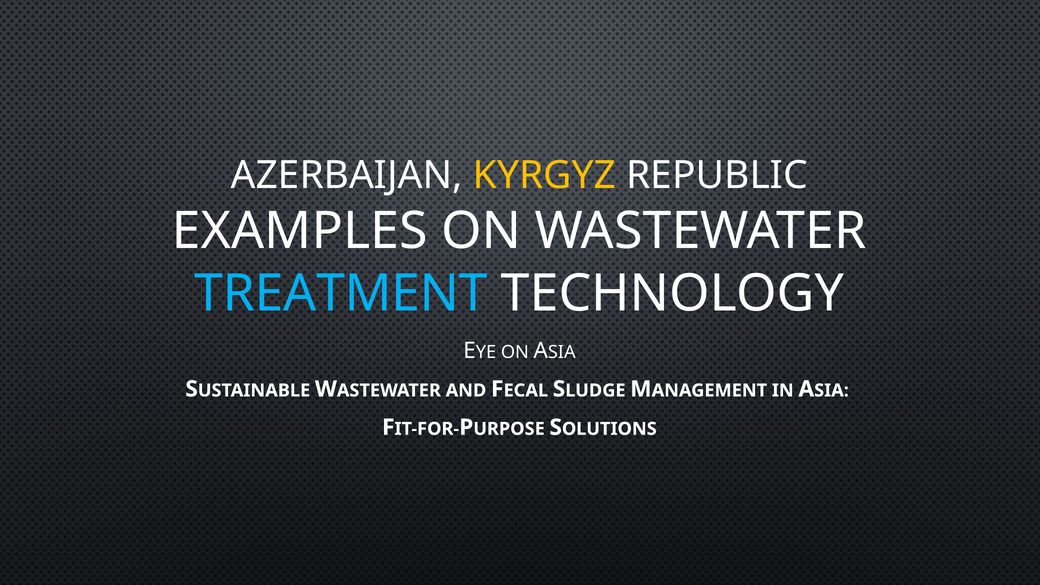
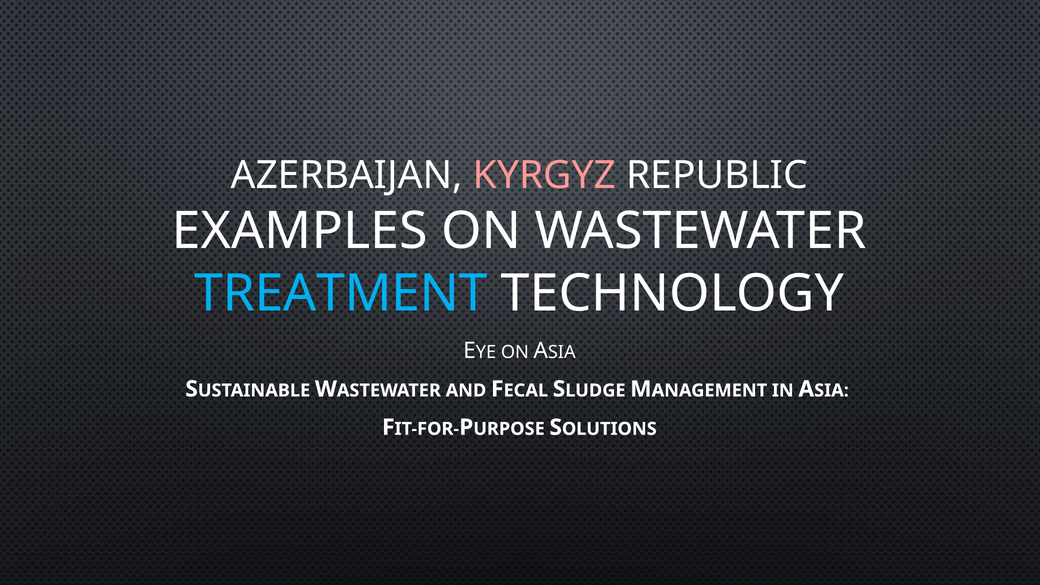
KYRGYZ colour: yellow -> pink
